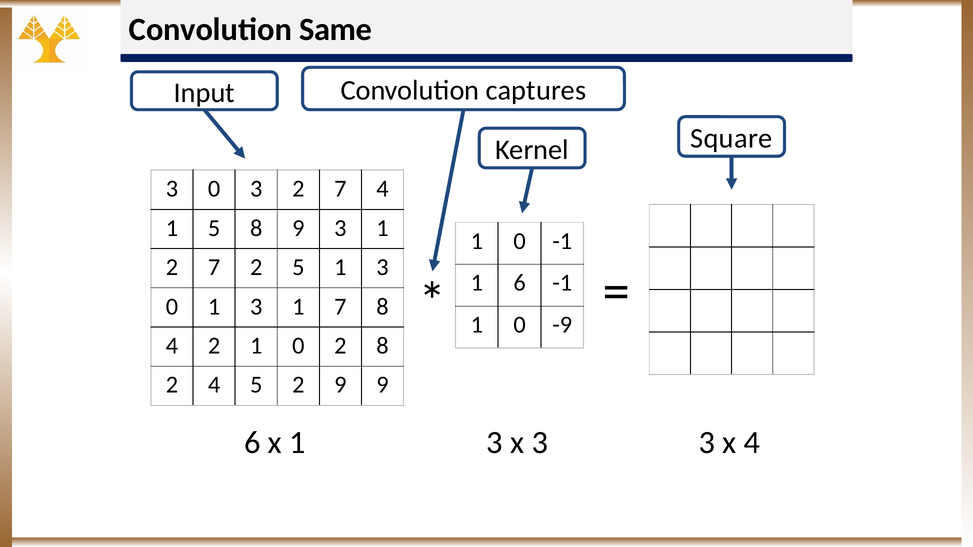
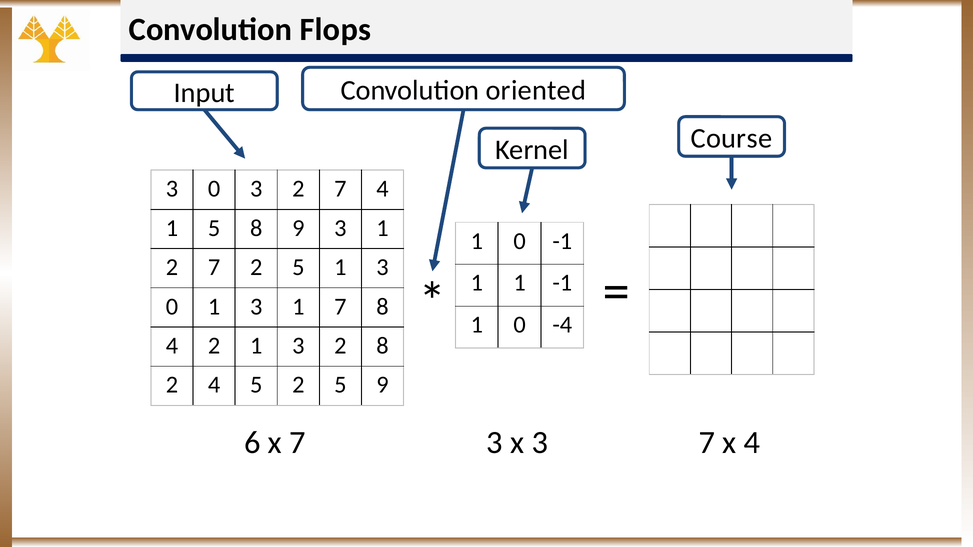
Same: Same -> Flops
captures: captures -> oriented
Square: Square -> Course
1 6: 6 -> 1
-9: -9 -> -4
2 1 0: 0 -> 3
5 2 9: 9 -> 5
x 1: 1 -> 7
3 3: 3 -> 7
